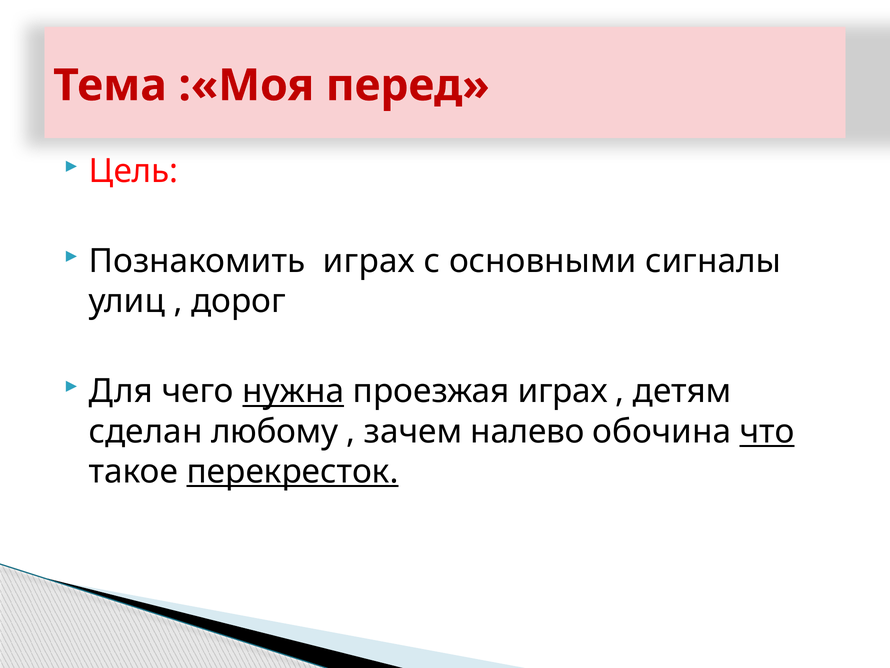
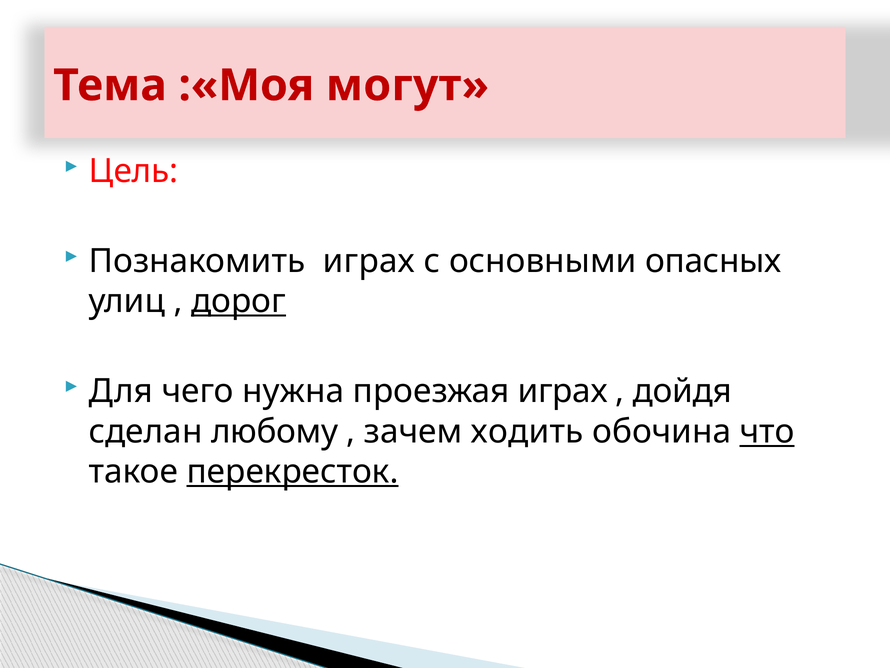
перед: перед -> могут
сигналы: сигналы -> опасных
дорог underline: none -> present
нужна underline: present -> none
детям: детям -> дойдя
налево: налево -> ходить
